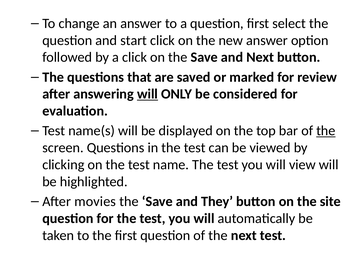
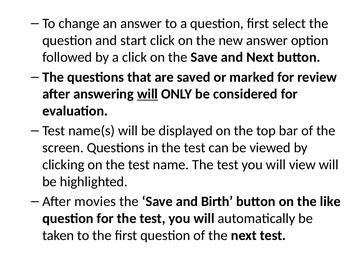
the at (326, 131) underline: present -> none
They: They -> Birth
site: site -> like
